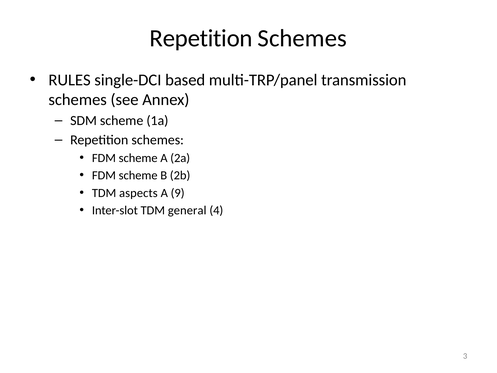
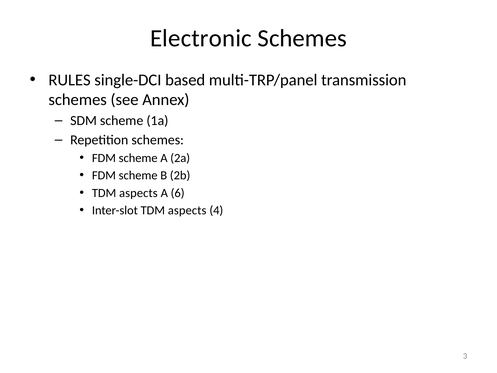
Repetition at (201, 38): Repetition -> Electronic
9: 9 -> 6
Inter-slot TDM general: general -> aspects
